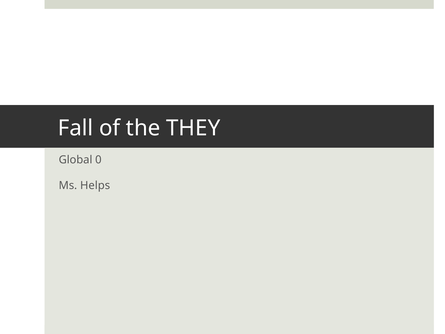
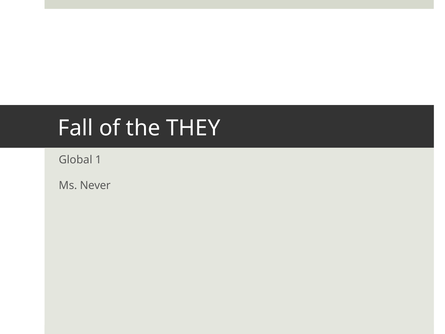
0: 0 -> 1
Helps: Helps -> Never
